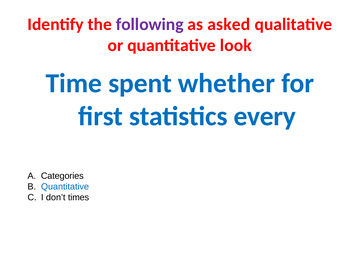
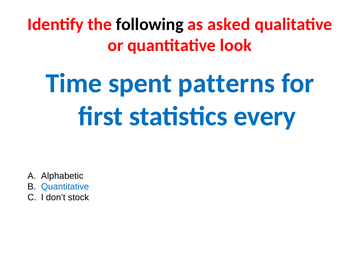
following colour: purple -> black
whether: whether -> patterns
Categories: Categories -> Alphabetic
times: times -> stock
